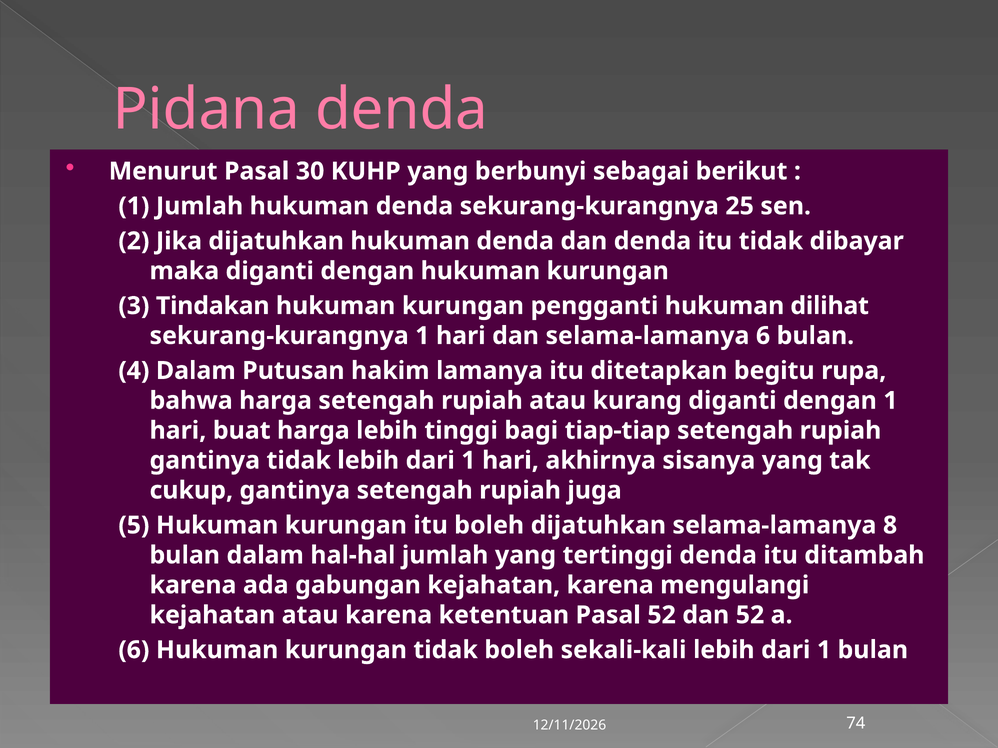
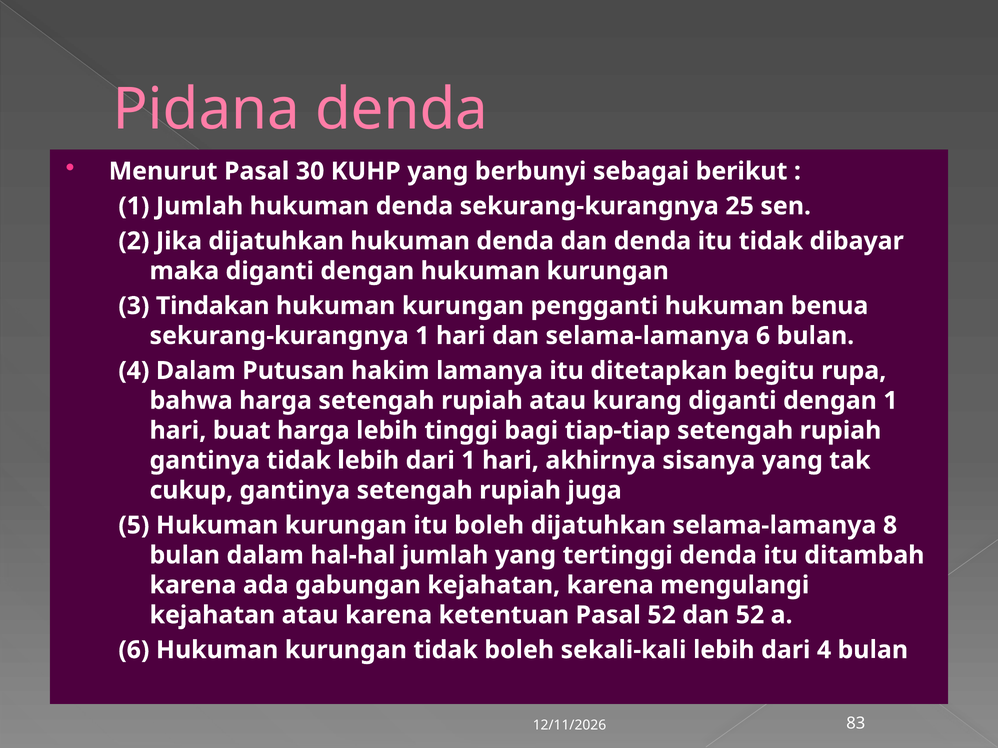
dilihat: dilihat -> benua
sekali-kali lebih dari 1: 1 -> 4
74: 74 -> 83
